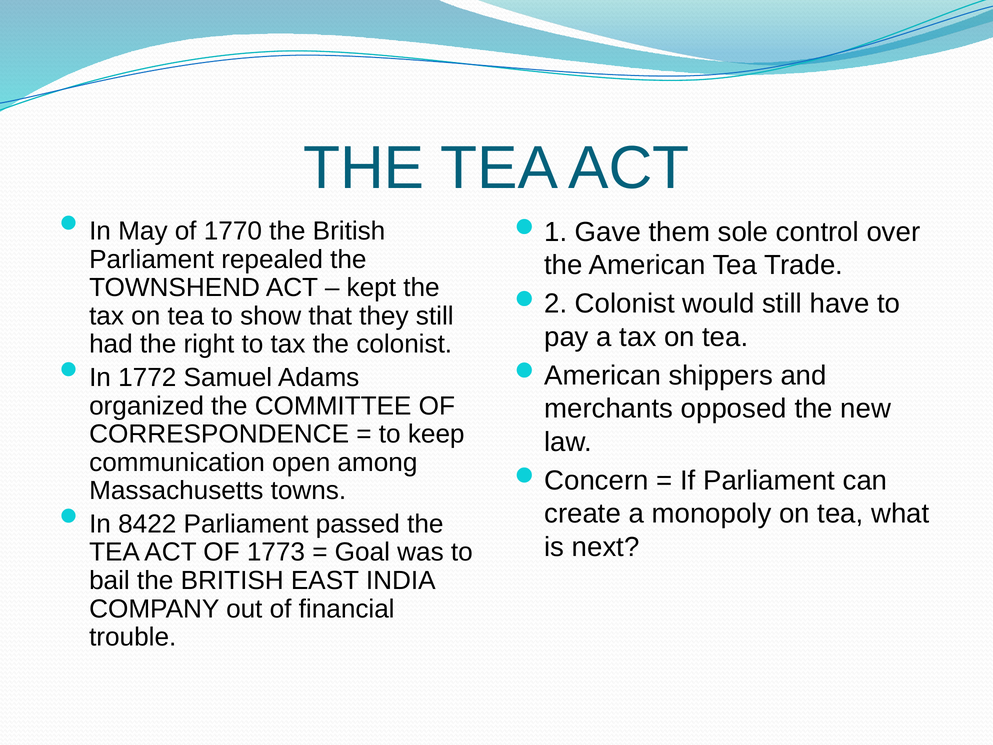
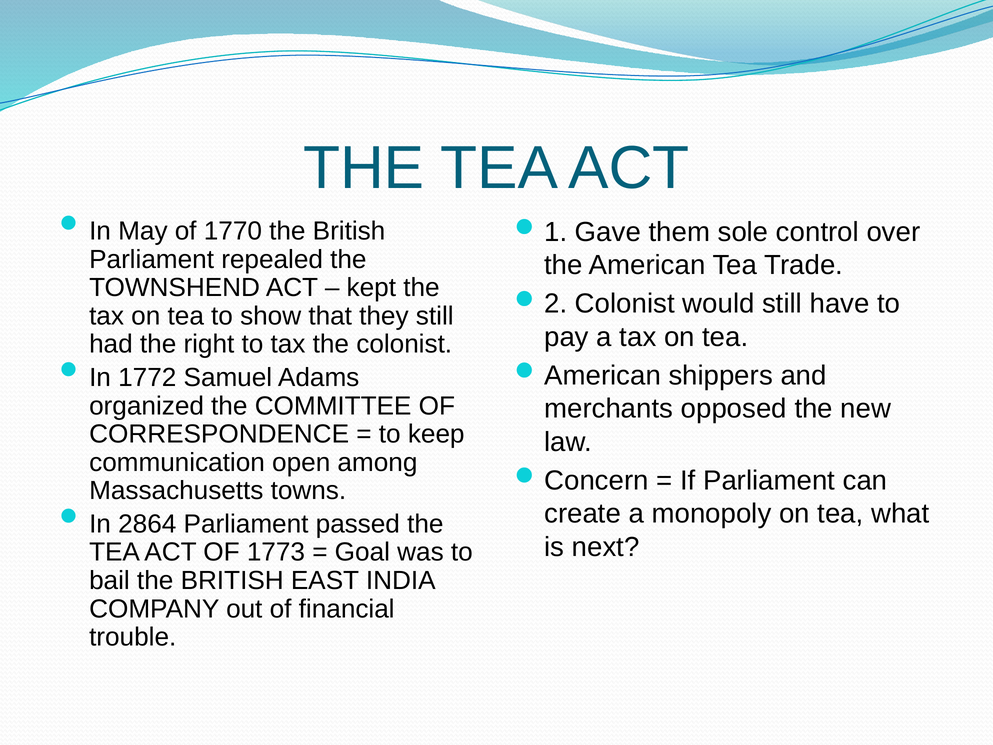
8422: 8422 -> 2864
